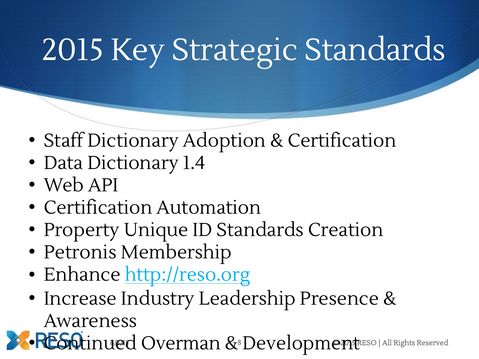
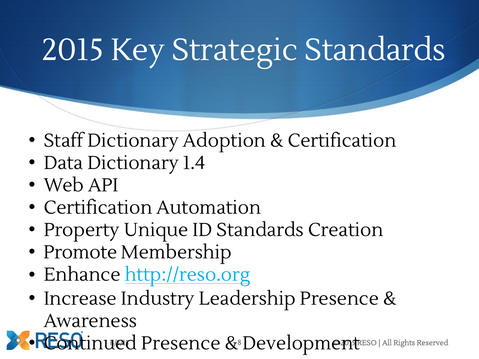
Petronis: Petronis -> Promote
Overman at (181, 344): Overman -> Presence
